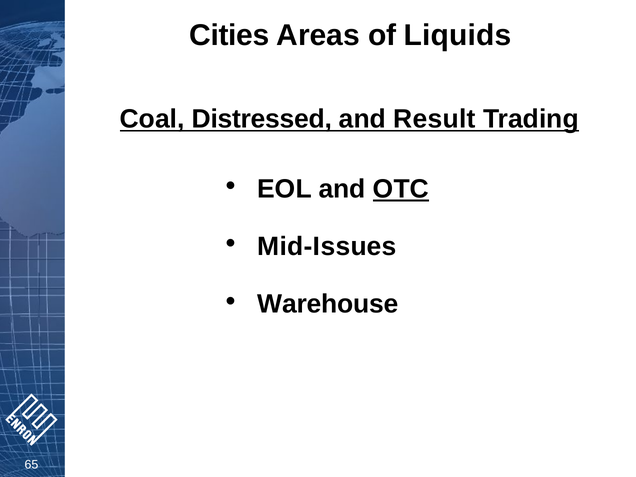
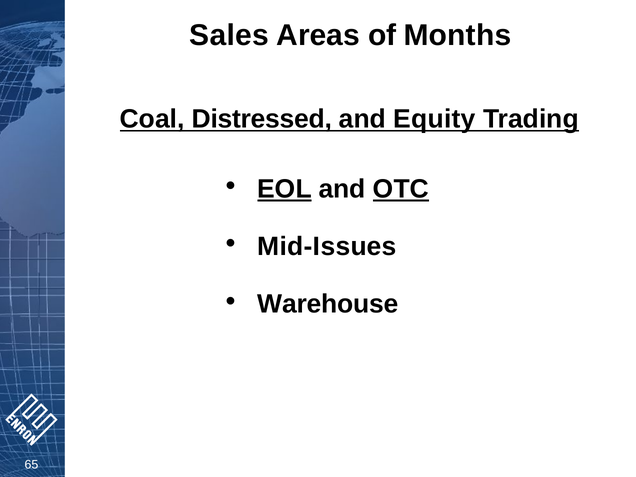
Cities: Cities -> Sales
Liquids: Liquids -> Months
Result: Result -> Equity
EOL underline: none -> present
